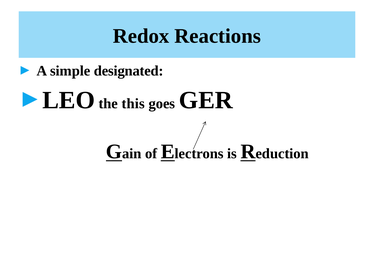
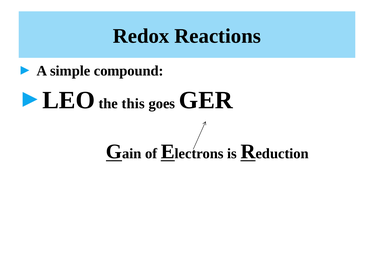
designated: designated -> compound
